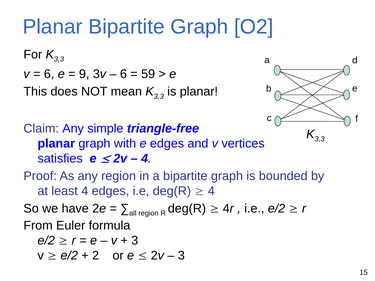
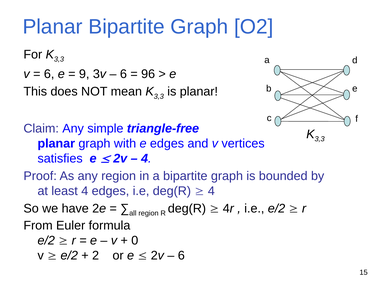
59: 59 -> 96
3 at (135, 241): 3 -> 0
3 at (181, 256): 3 -> 6
